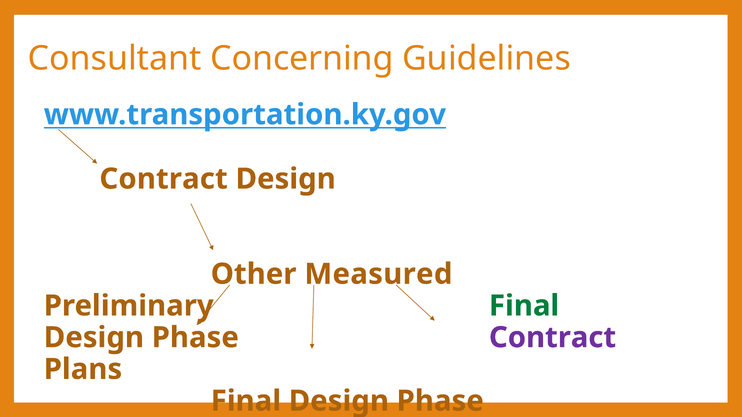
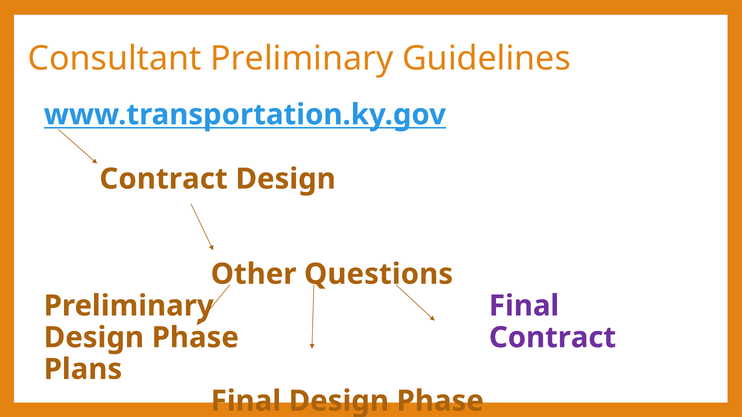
Consultant Concerning: Concerning -> Preliminary
Measured: Measured -> Questions
Final at (524, 306) colour: green -> purple
